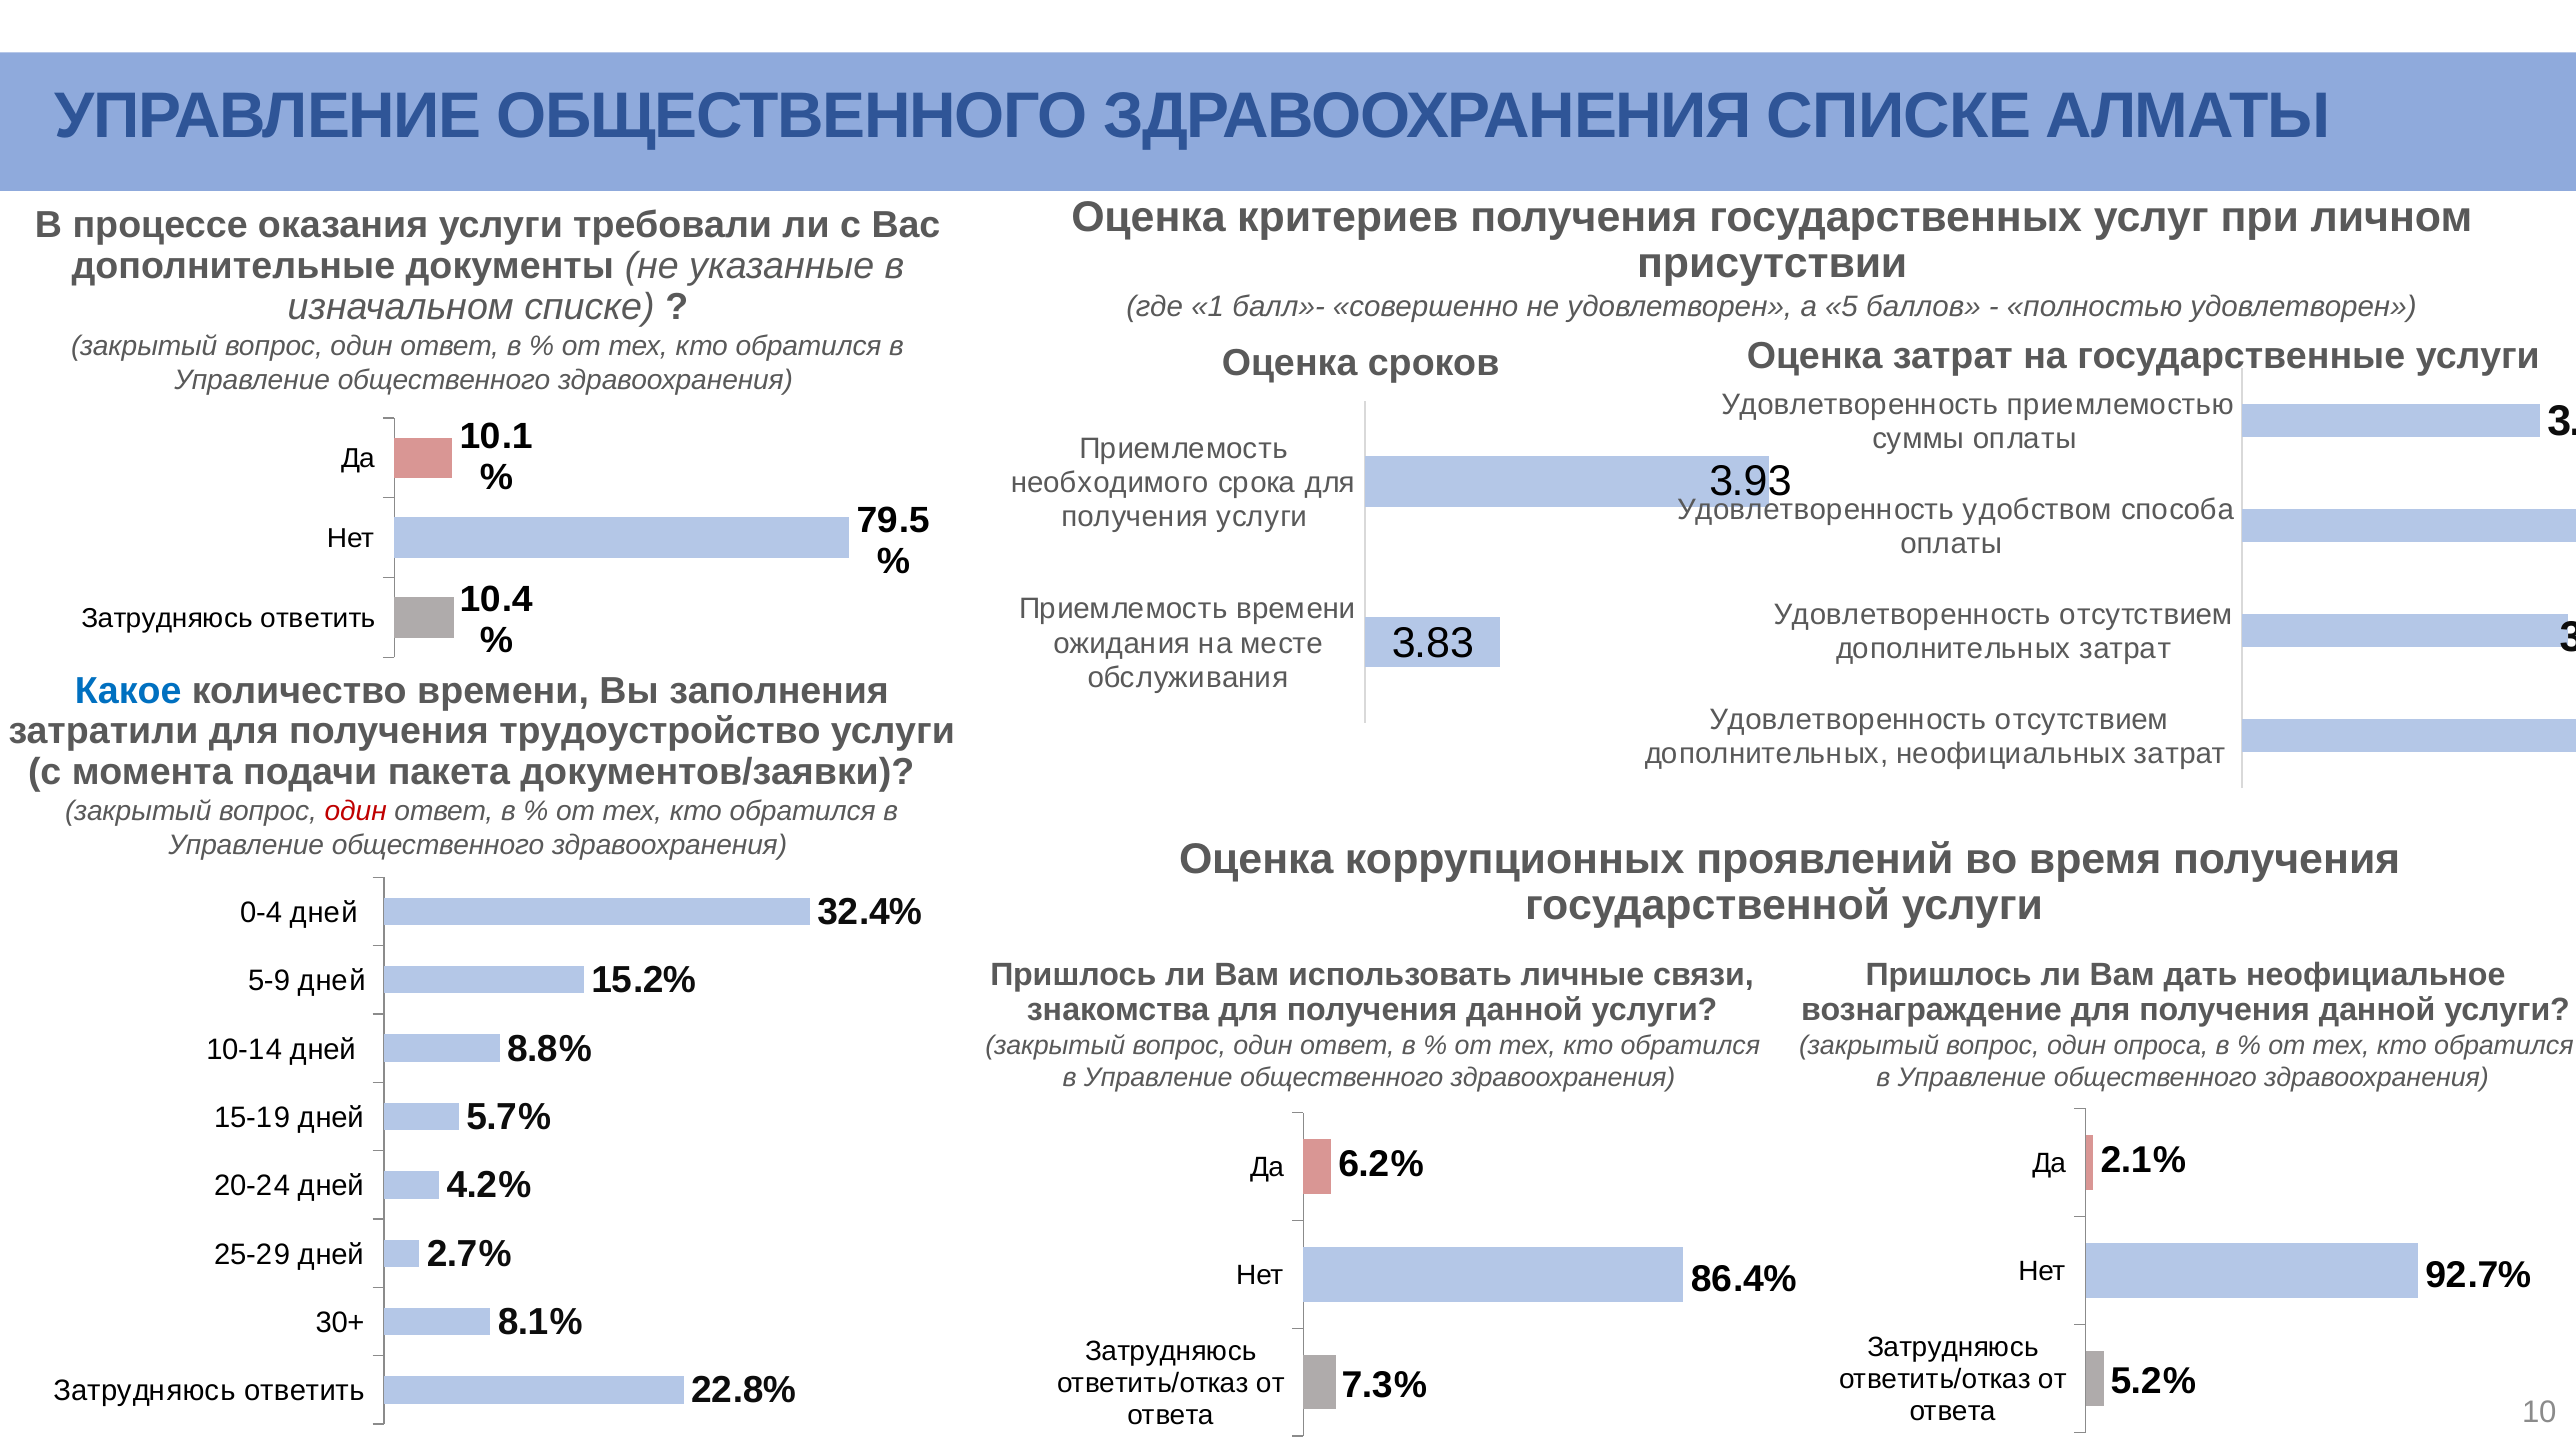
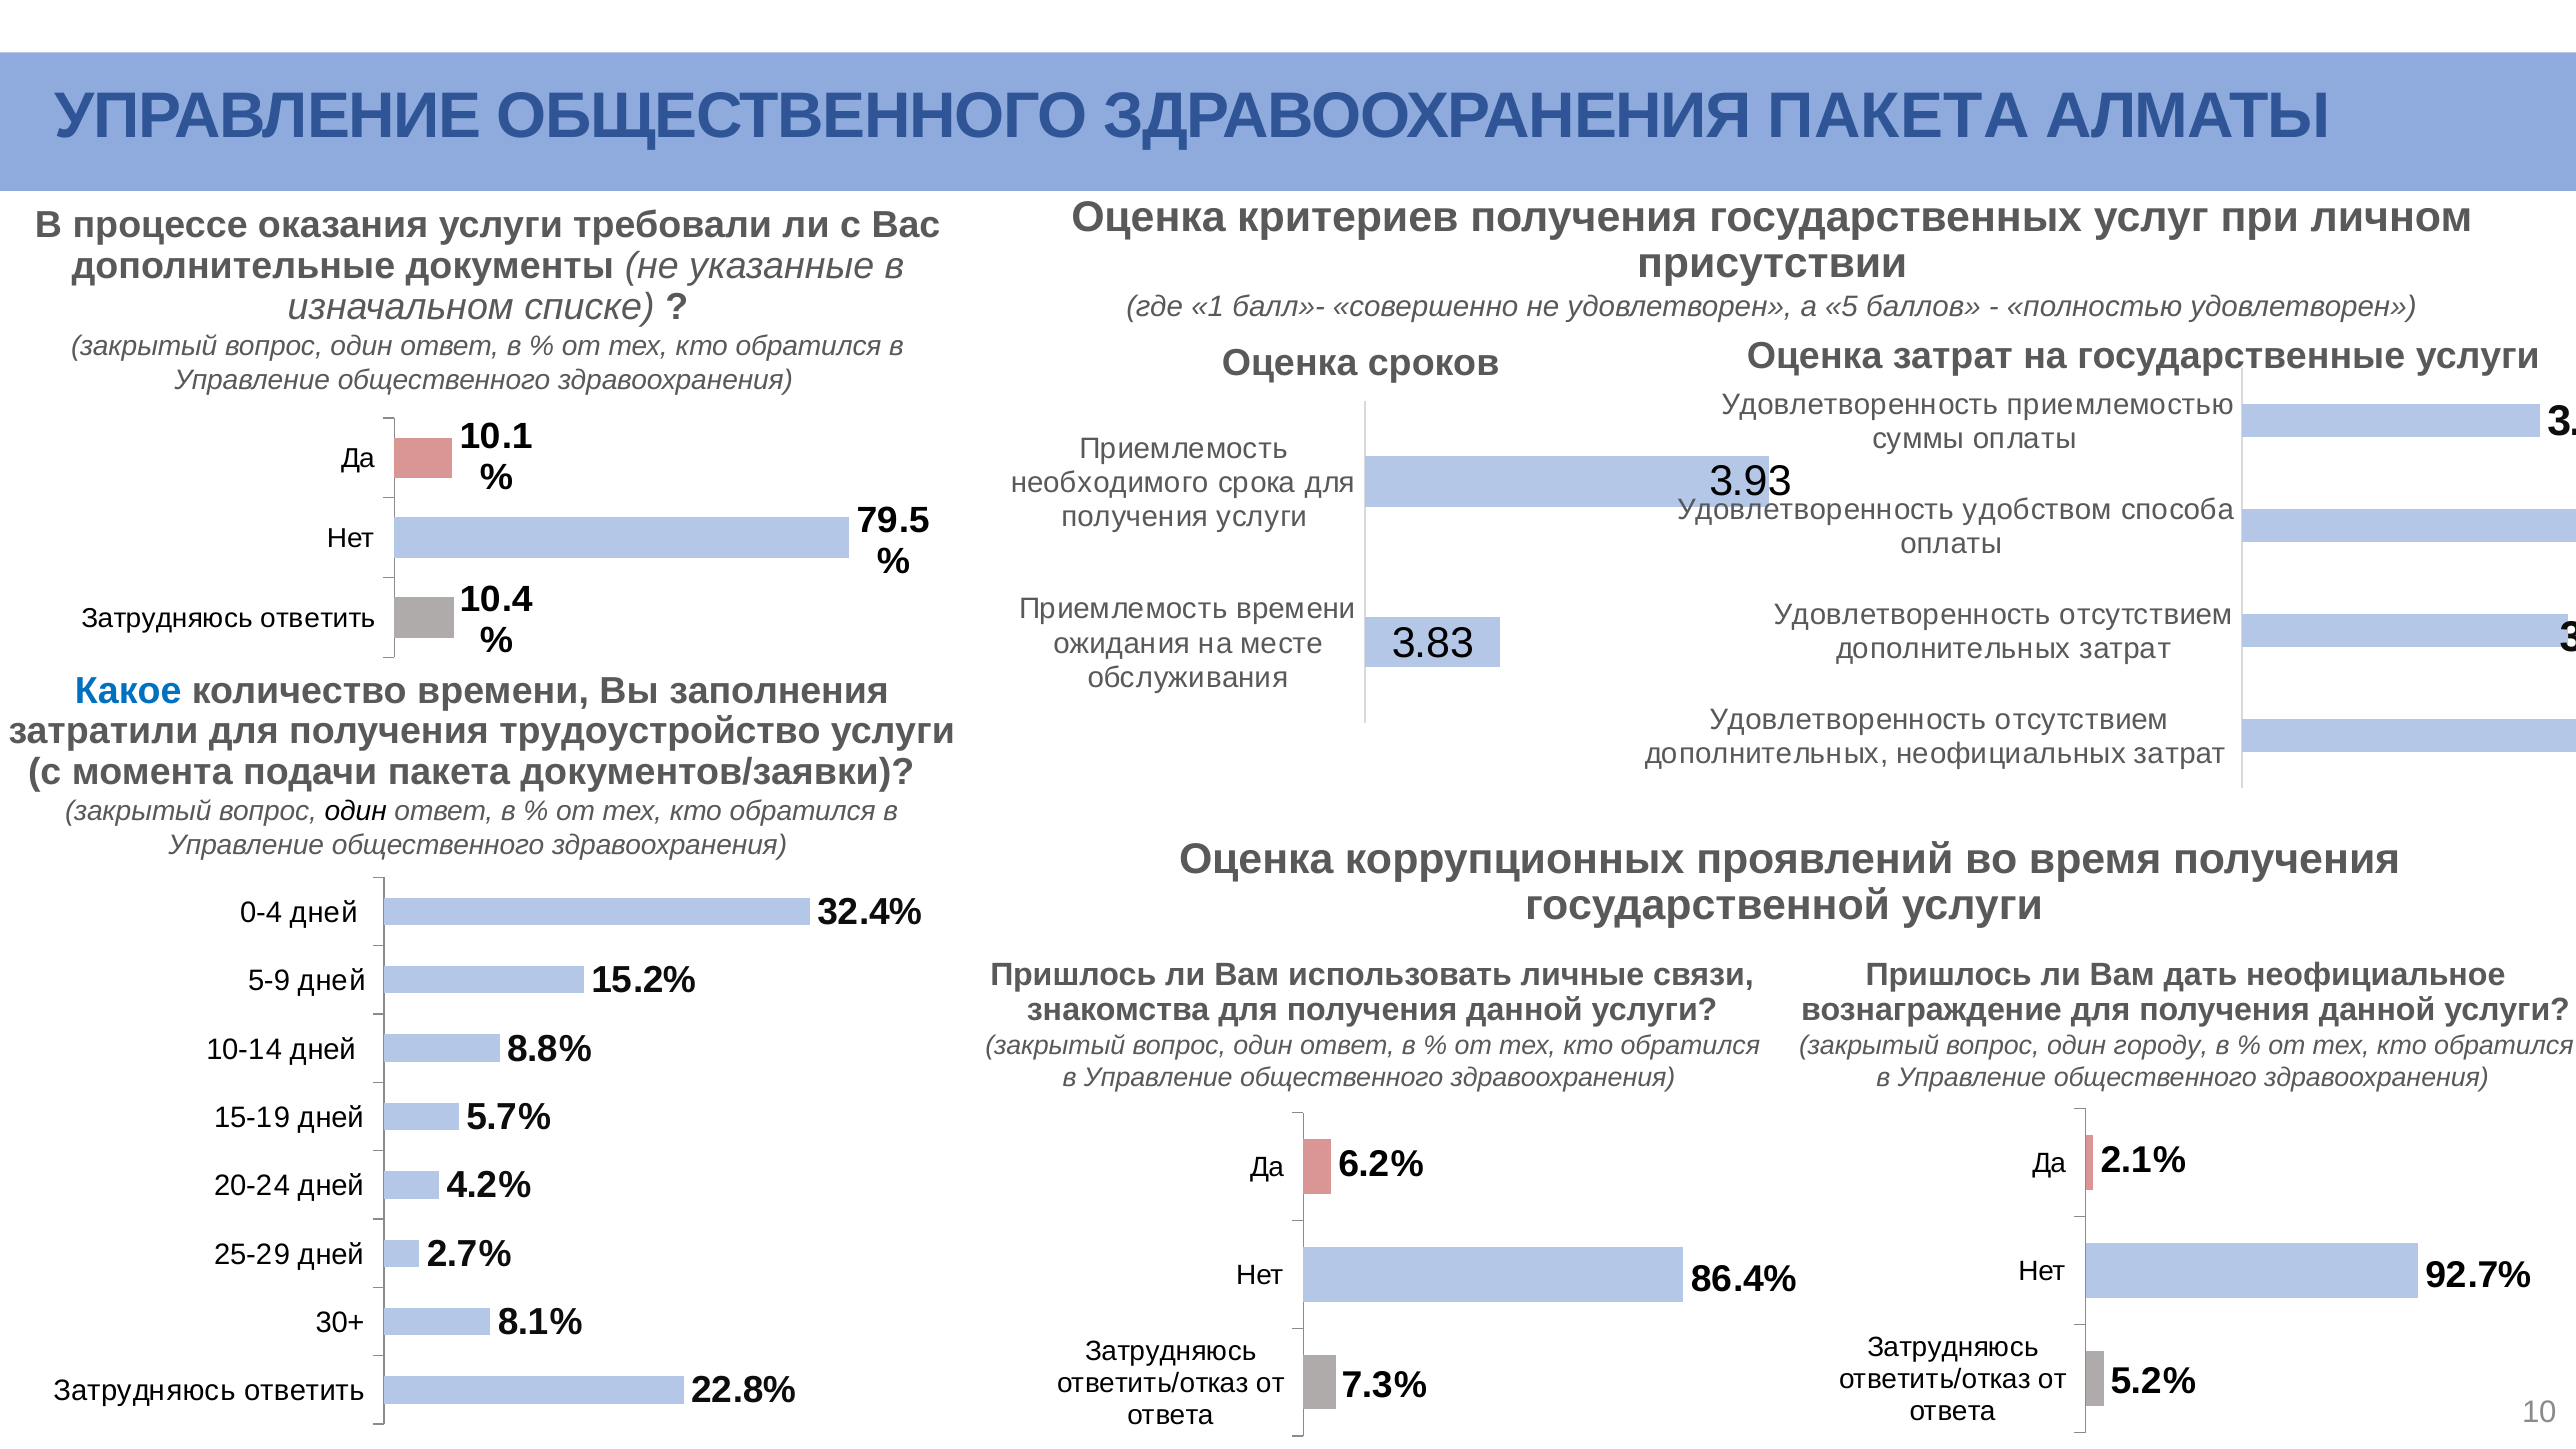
ЗДРАВООХРАНЕНИЯ СПИСКЕ: СПИСКЕ -> ПАКЕТА
один at (356, 812) colour: red -> black
опроса: опроса -> городу
